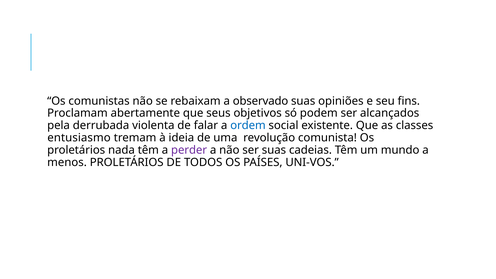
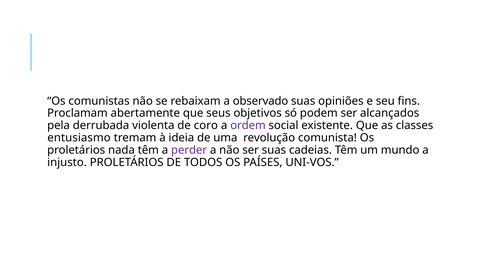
falar: falar -> coro
ordem colour: blue -> purple
menos: menos -> injusto
